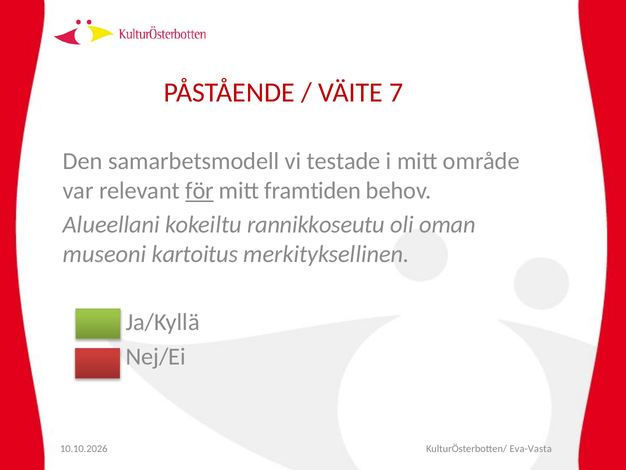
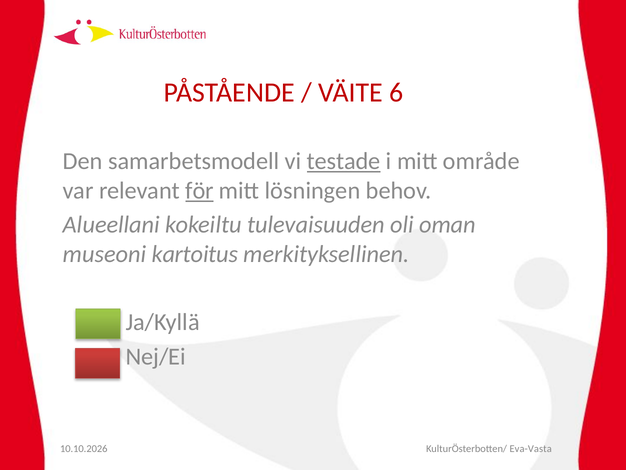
7: 7 -> 6
testade underline: none -> present
framtiden: framtiden -> lösningen
rannikkoseutu: rannikkoseutu -> tulevaisuuden
